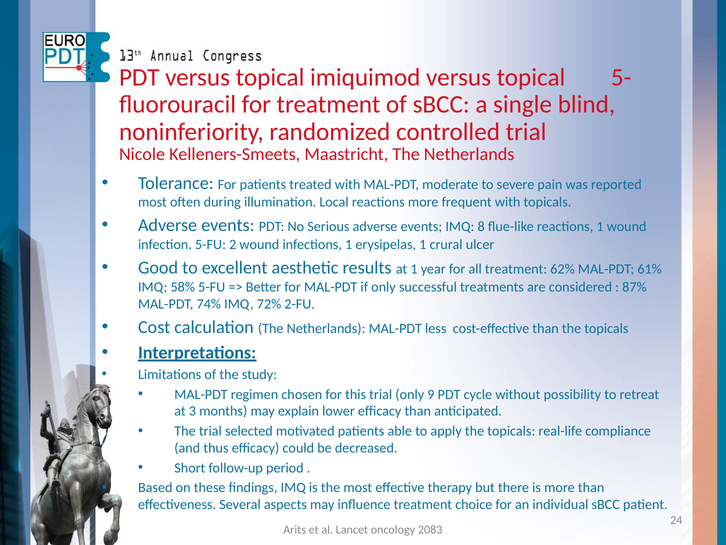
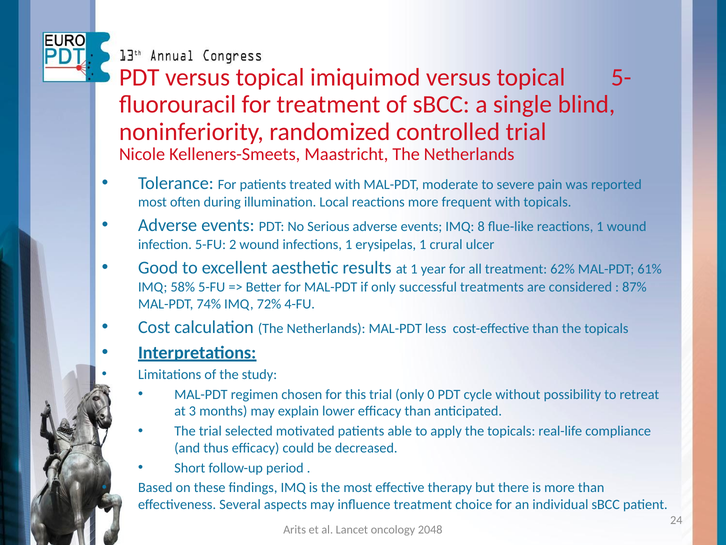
2-FU: 2-FU -> 4-FU
9: 9 -> 0
2083: 2083 -> 2048
